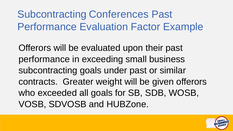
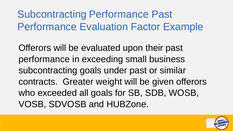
Subcontracting Conferences: Conferences -> Performance
